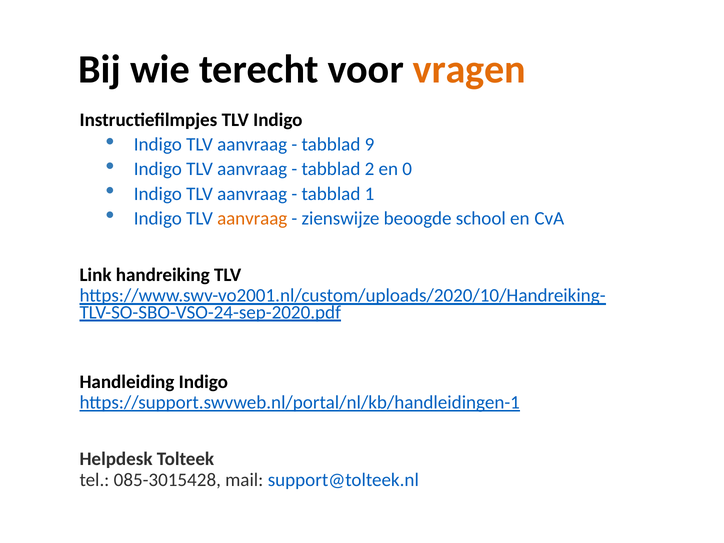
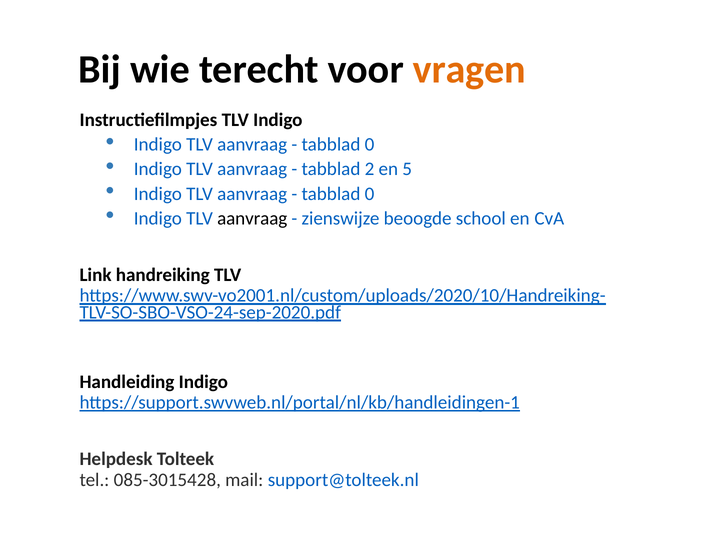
9 at (369, 145): 9 -> 0
0: 0 -> 5
1 at (369, 194): 1 -> 0
aanvraag at (252, 218) colour: orange -> black
